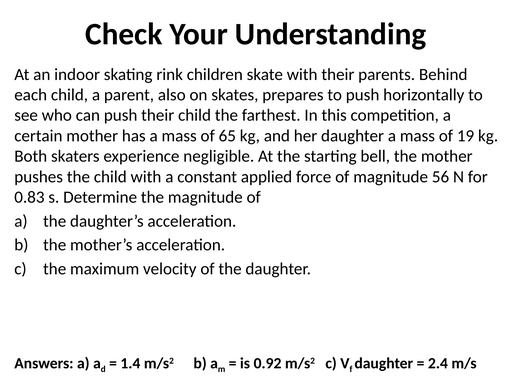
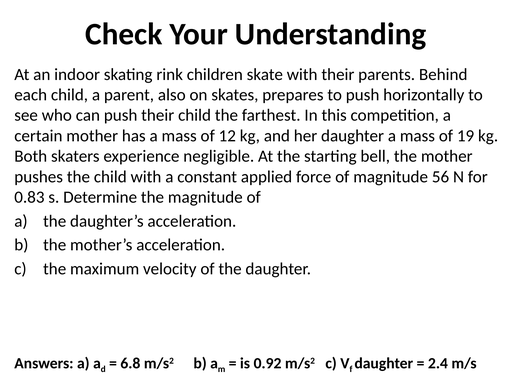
65: 65 -> 12
1.4: 1.4 -> 6.8
